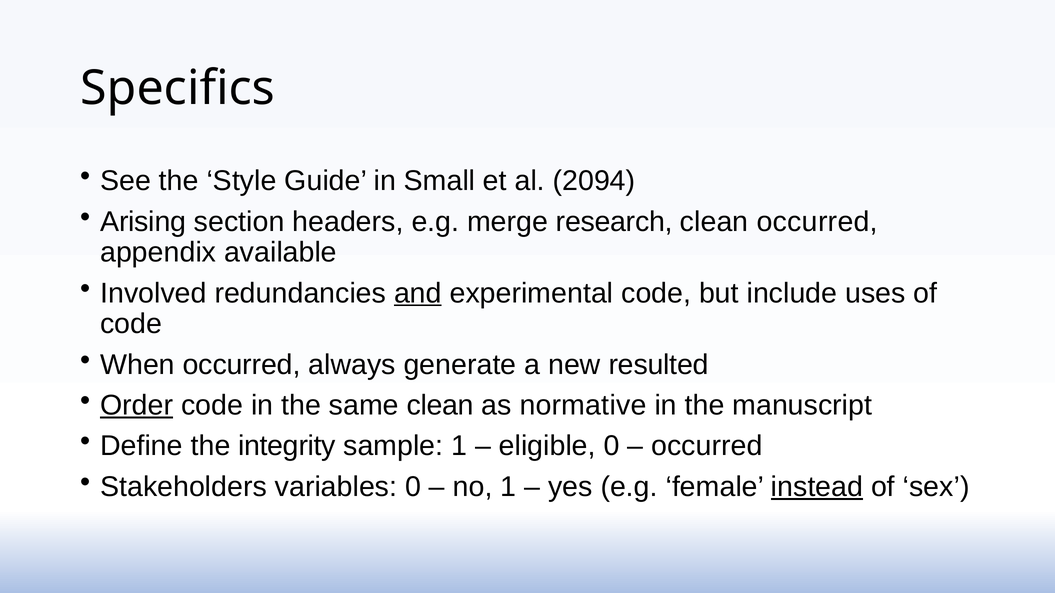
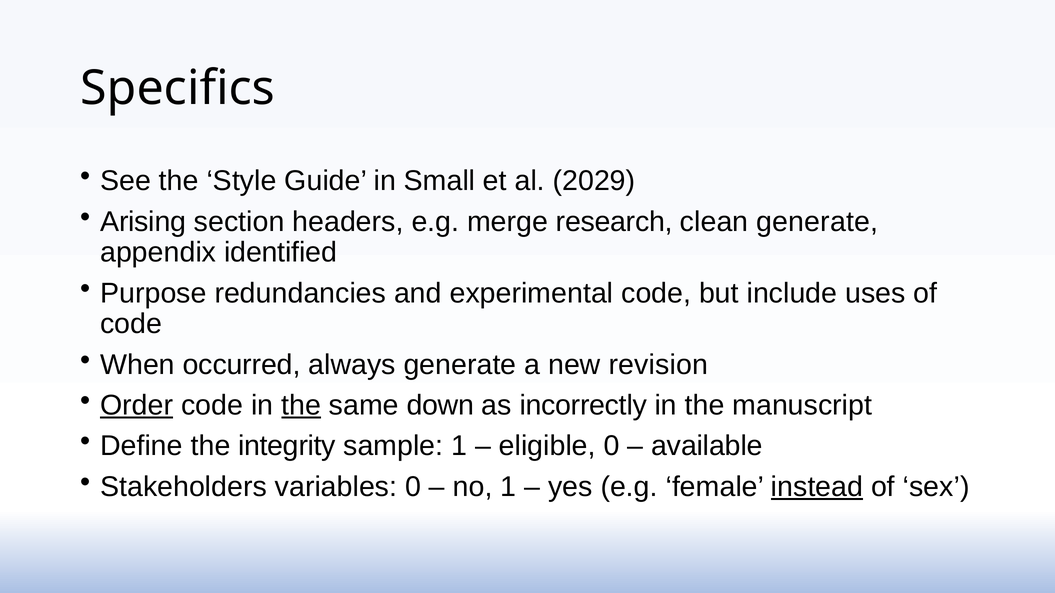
2094: 2094 -> 2029
clean occurred: occurred -> generate
available: available -> identified
Involved: Involved -> Purpose
and underline: present -> none
resulted: resulted -> revision
the at (301, 406) underline: none -> present
same clean: clean -> down
normative: normative -> incorrectly
occurred at (707, 446): occurred -> available
